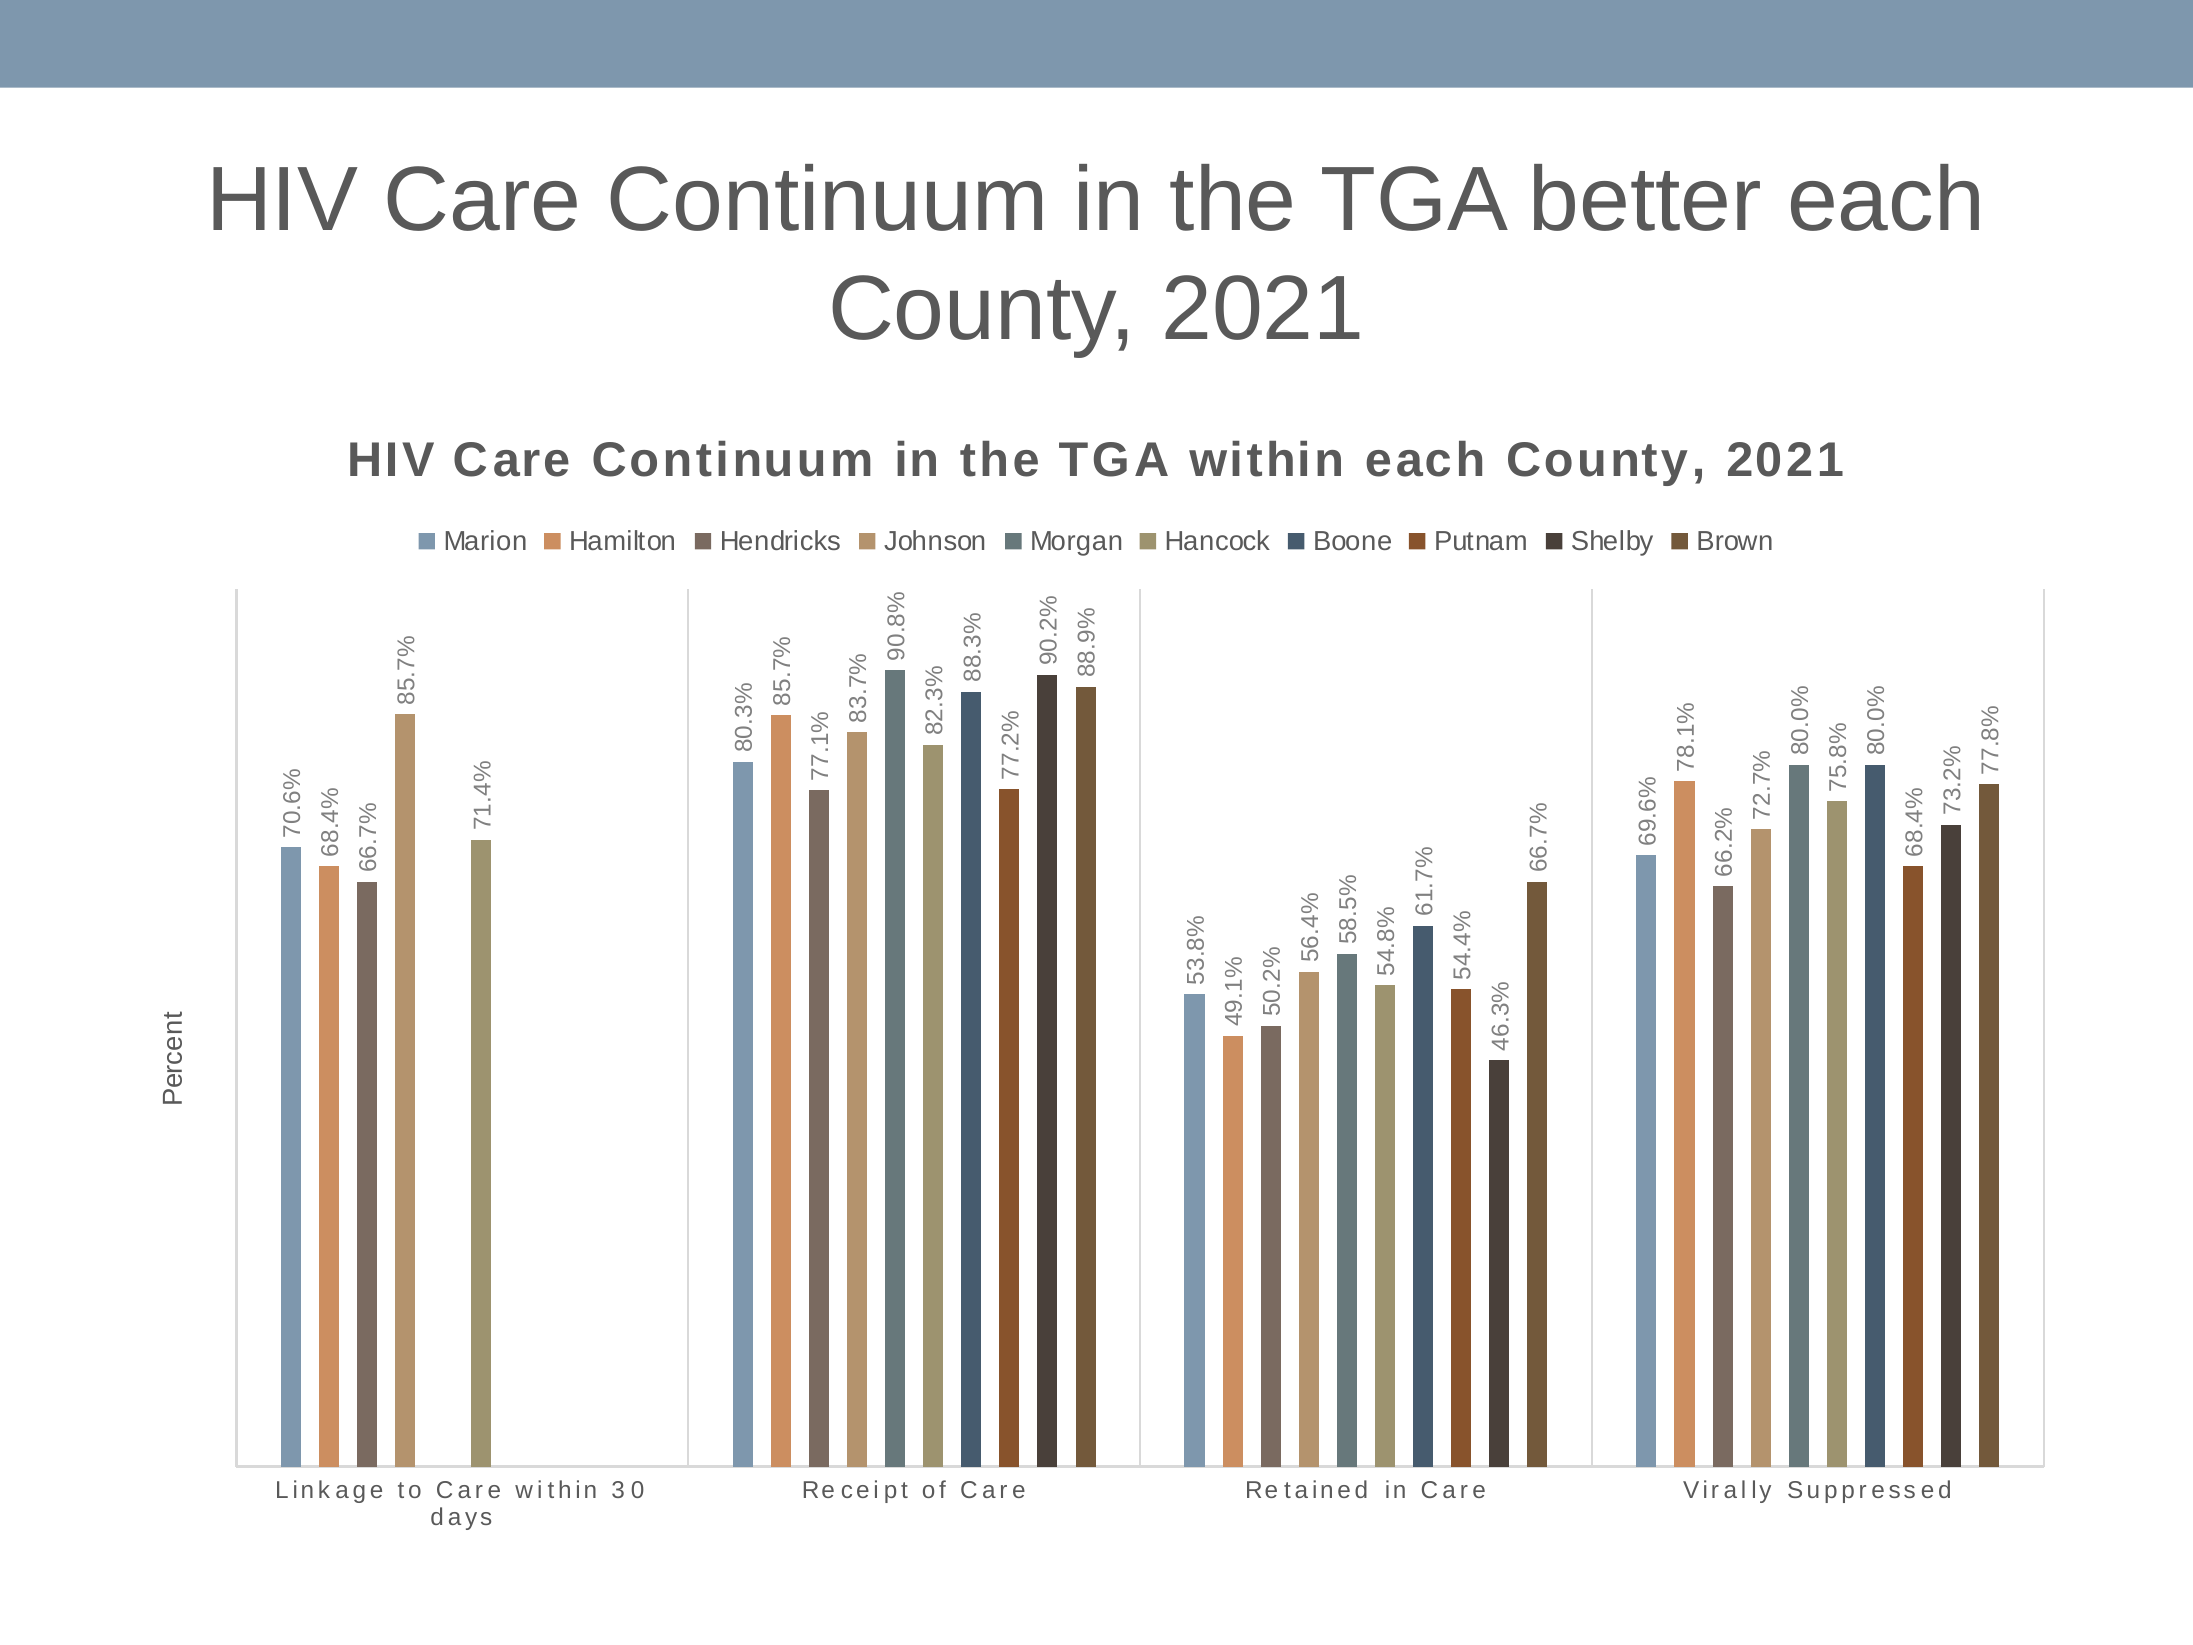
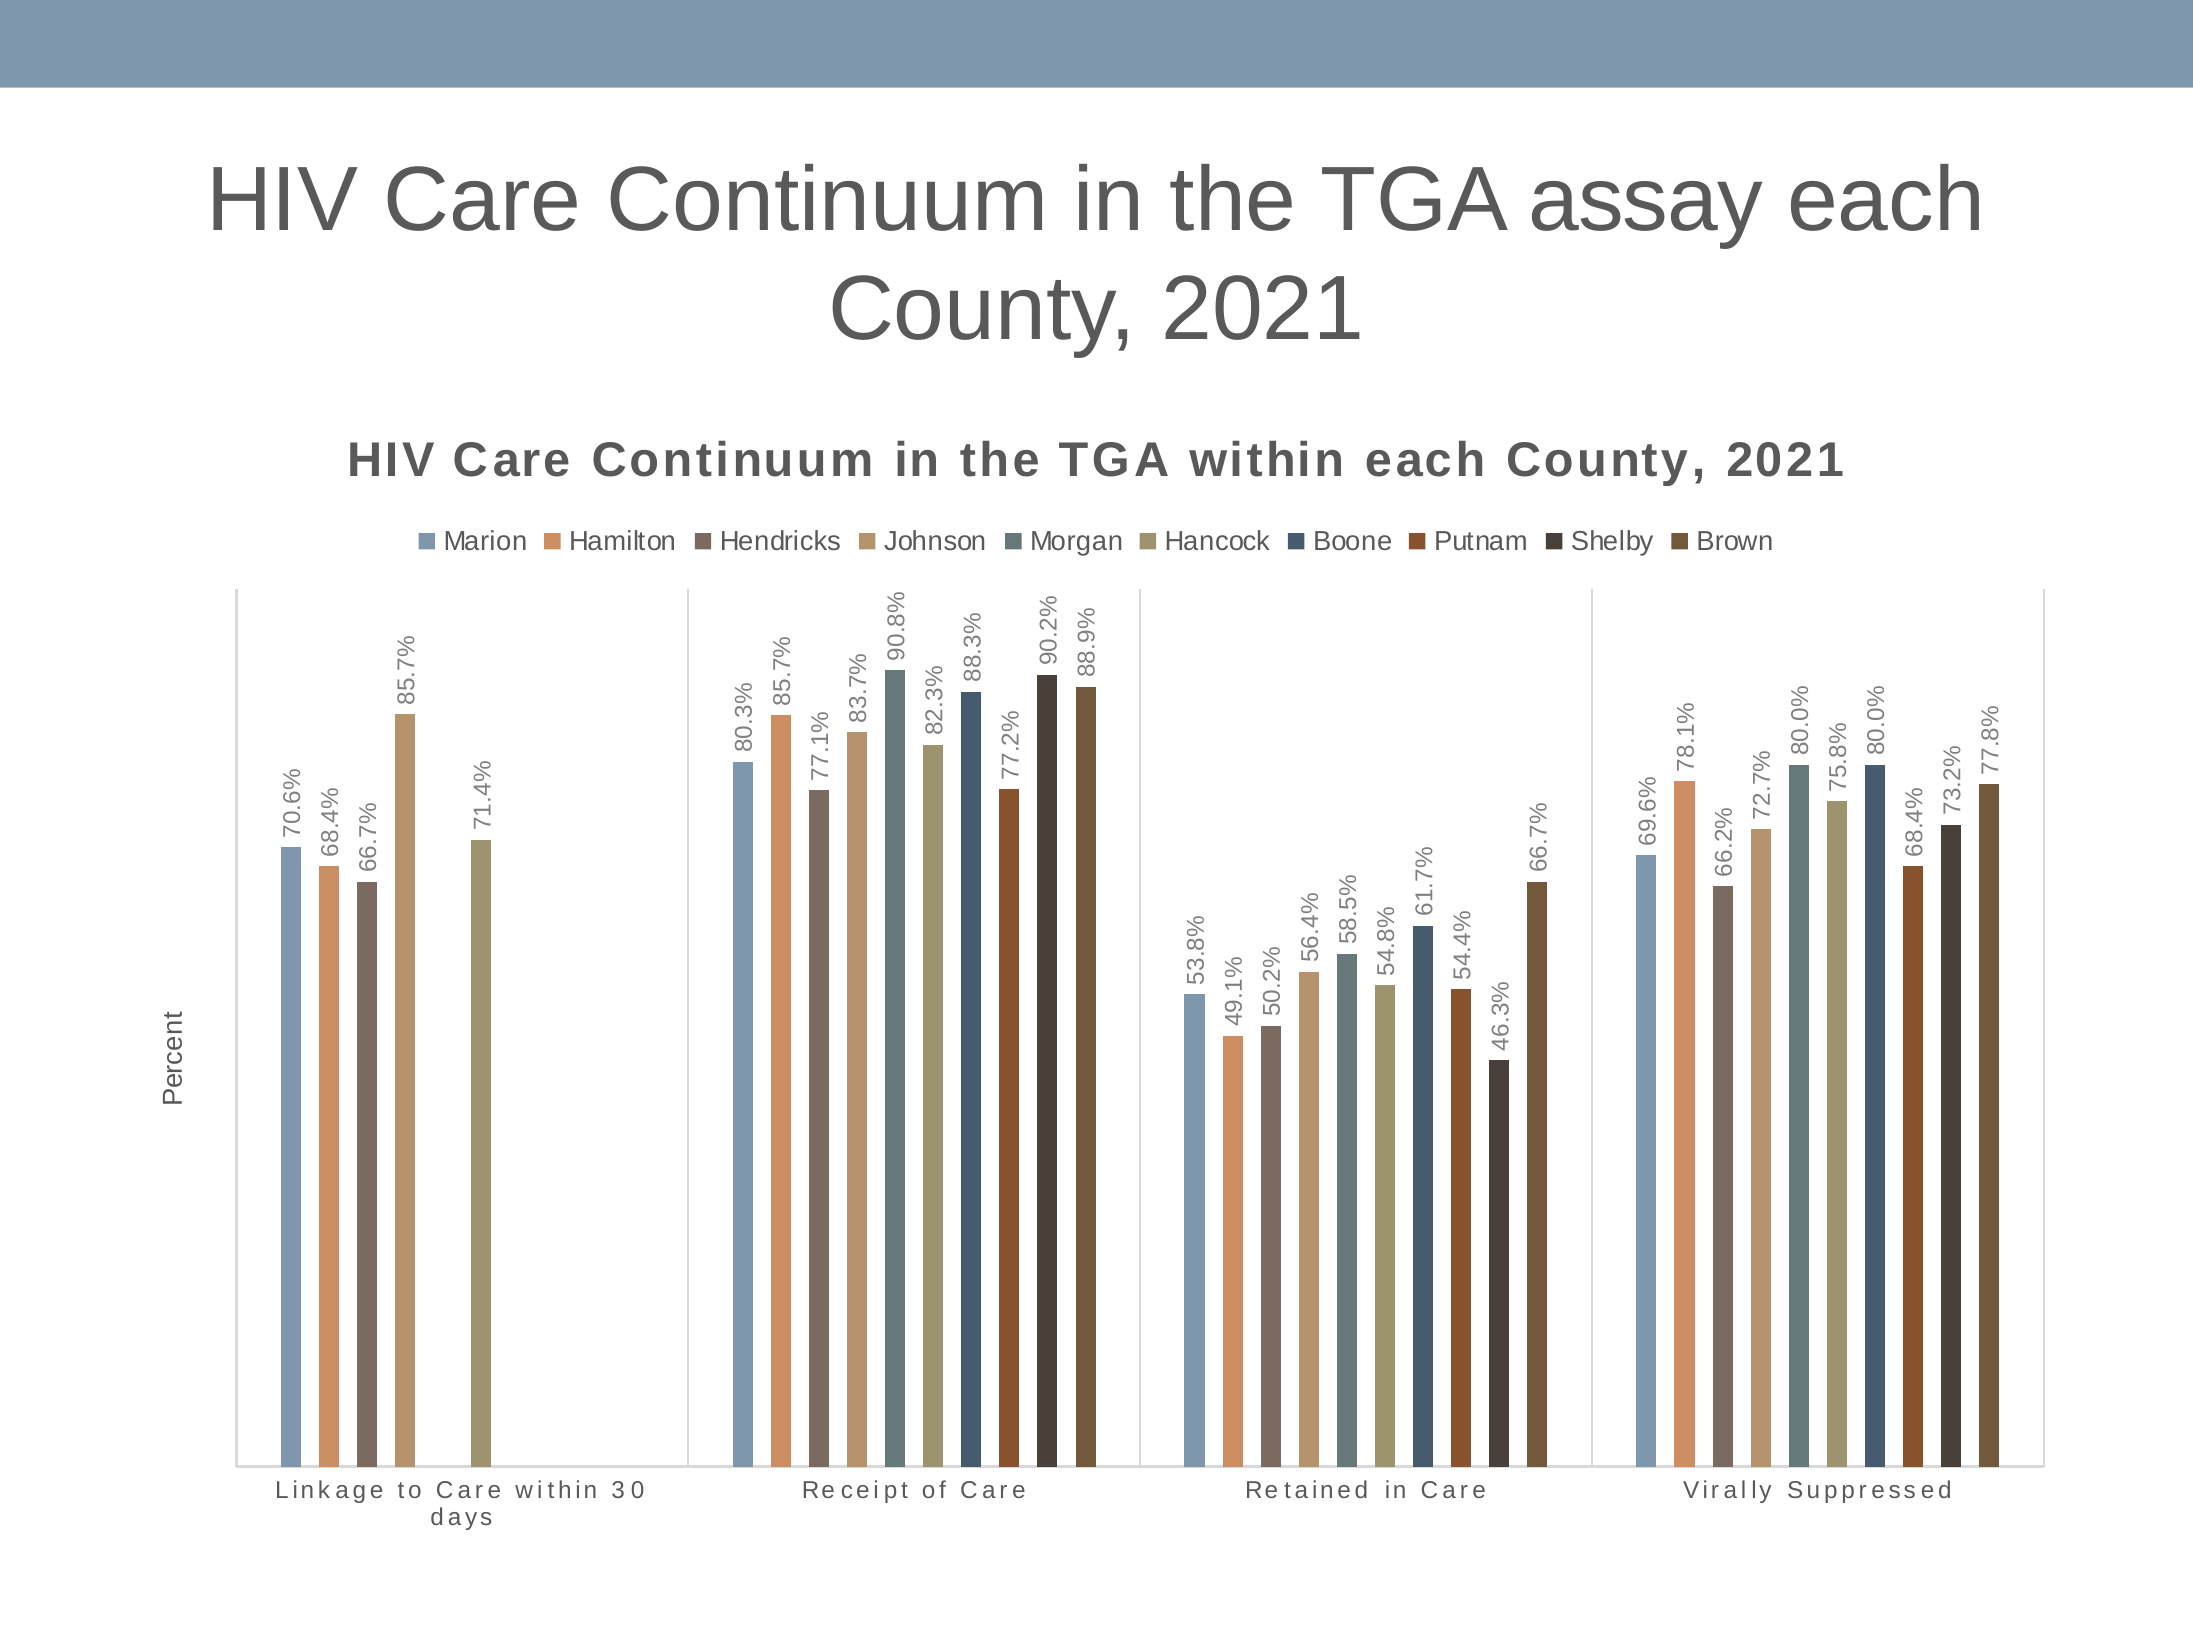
better: better -> assay
